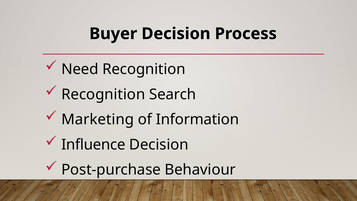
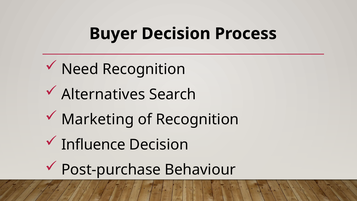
Recognition at (103, 94): Recognition -> Alternatives
of Information: Information -> Recognition
